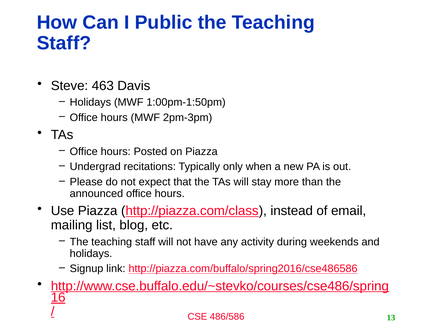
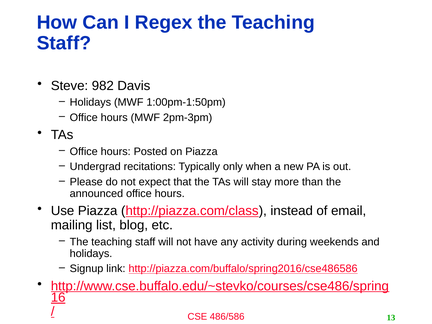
Public: Public -> Regex
463: 463 -> 982
